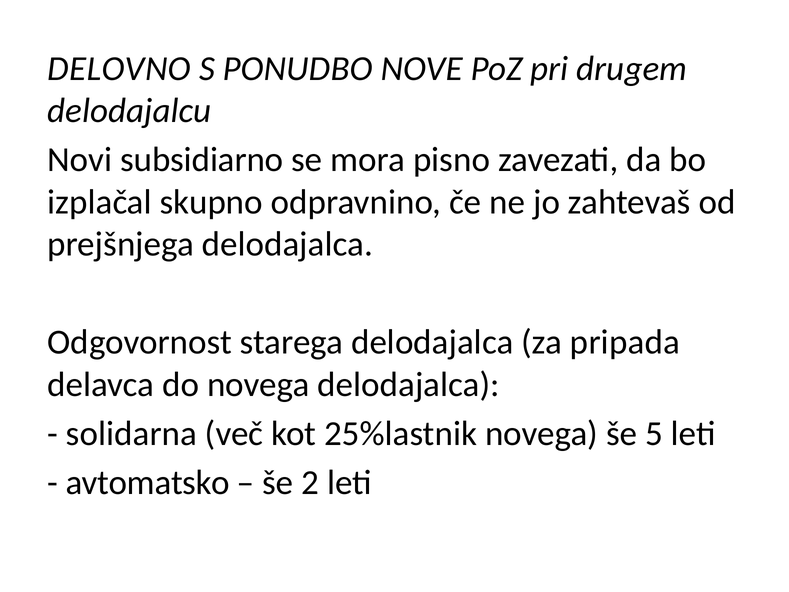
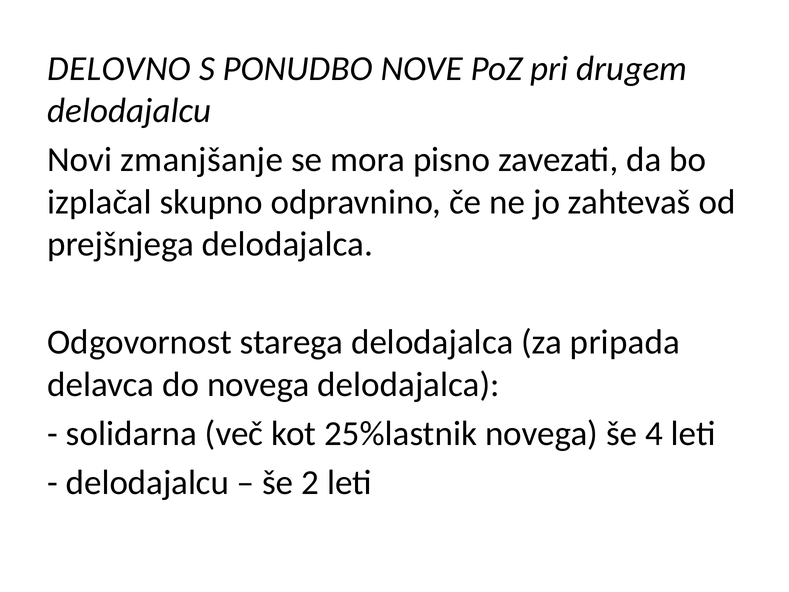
subsidiarno: subsidiarno -> zmanjšanje
5: 5 -> 4
avtomatsko at (148, 482): avtomatsko -> delodajalcu
